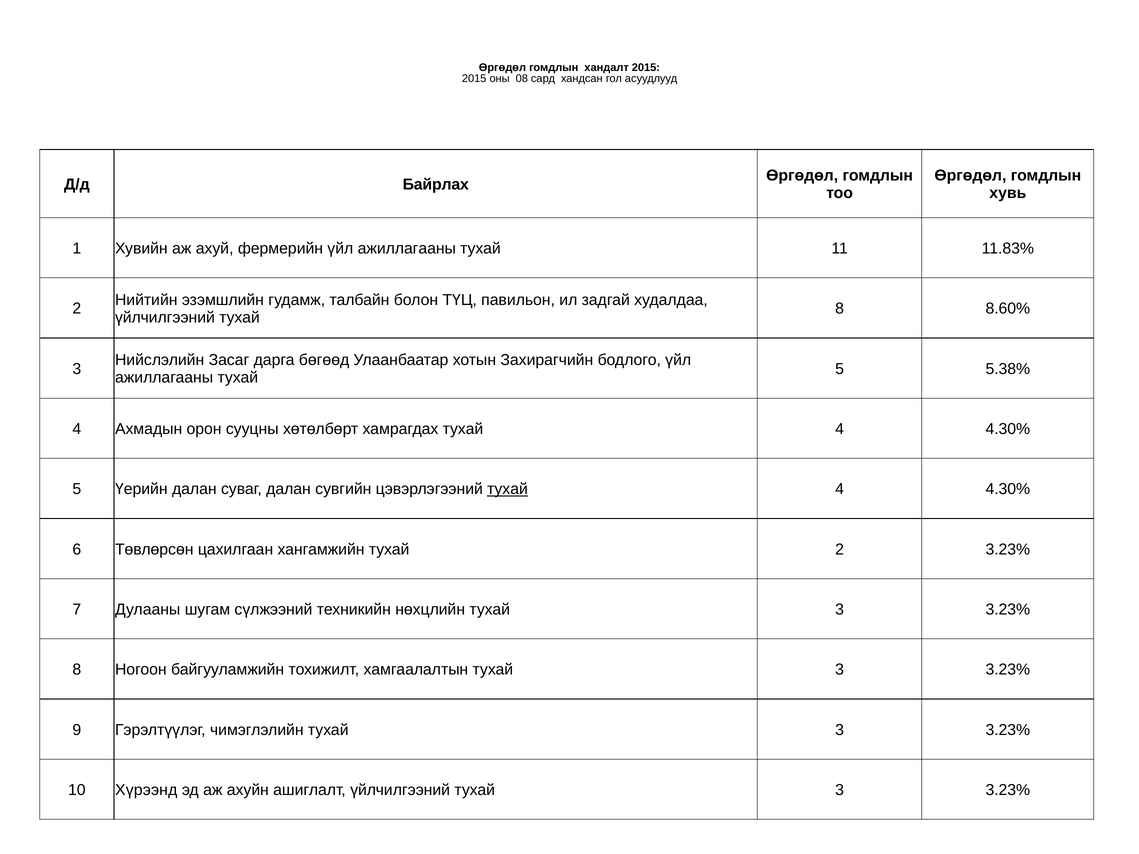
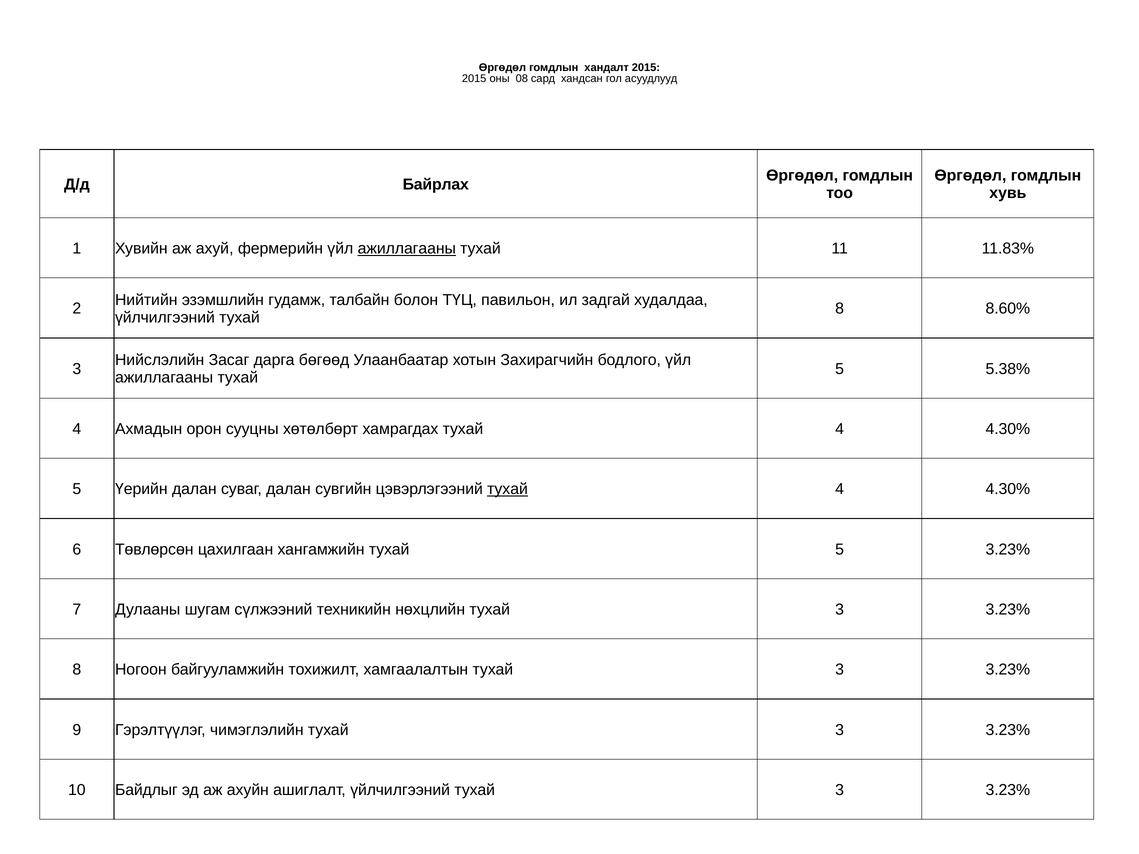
ажиллагааны at (407, 249) underline: none -> present
хангамжийн тухай 2: 2 -> 5
Хүрээнд: Хүрээнд -> Байдлыг
